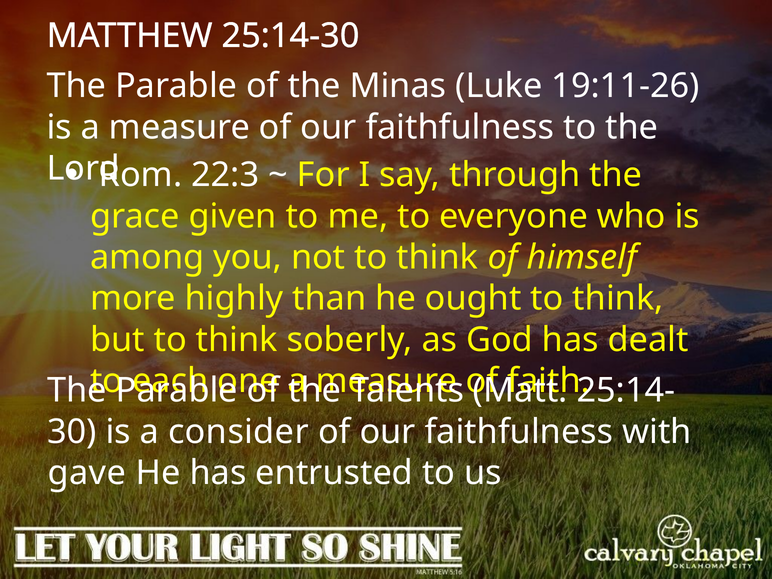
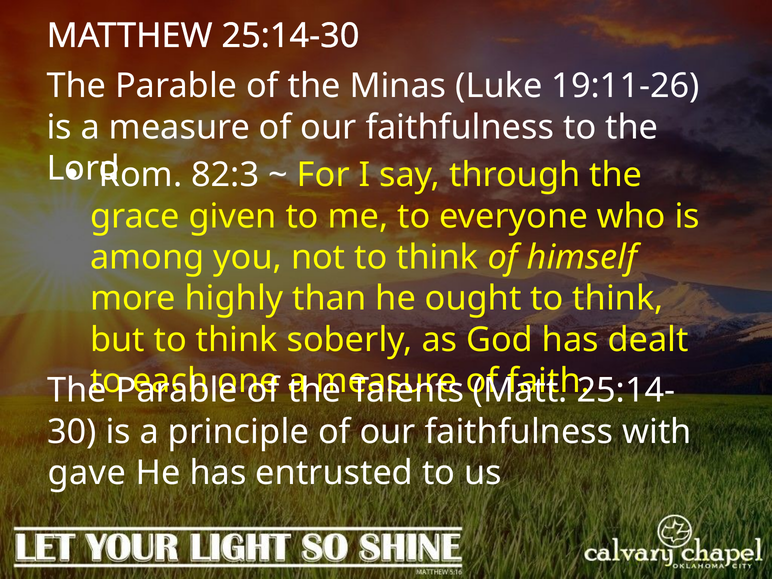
22:3: 22:3 -> 82:3
consider: consider -> principle
